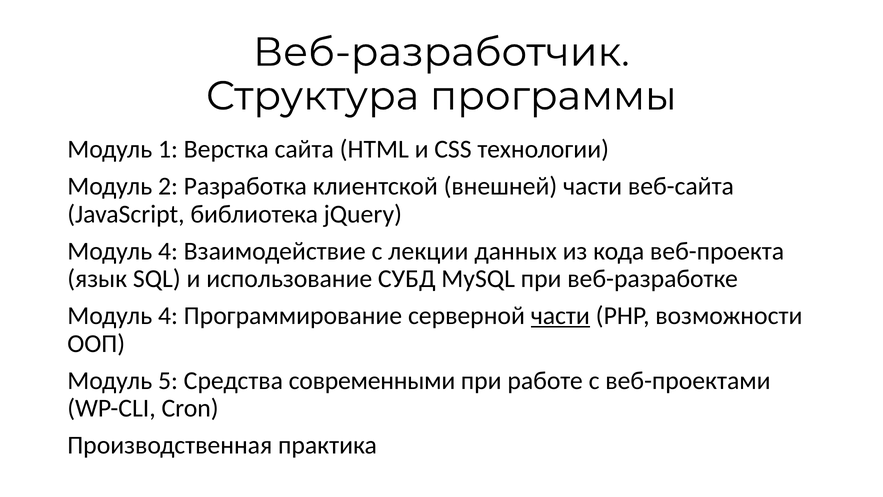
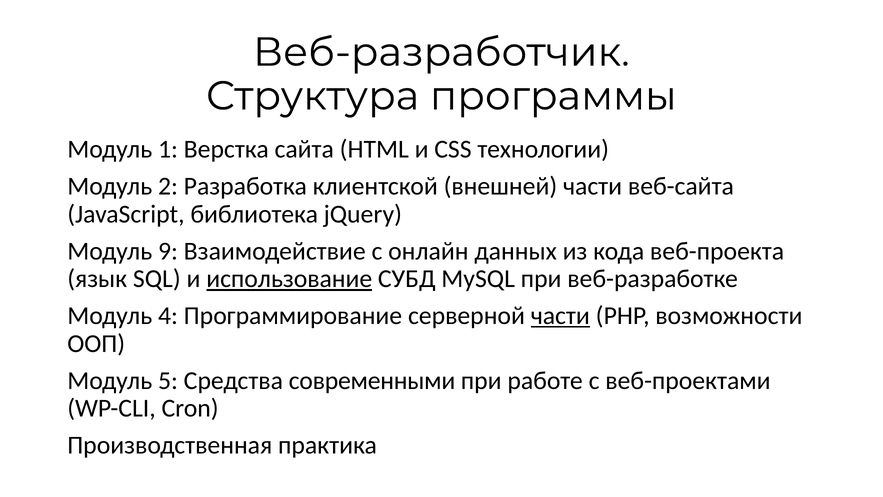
4 at (168, 251): 4 -> 9
лекции: лекции -> онлайн
использование underline: none -> present
